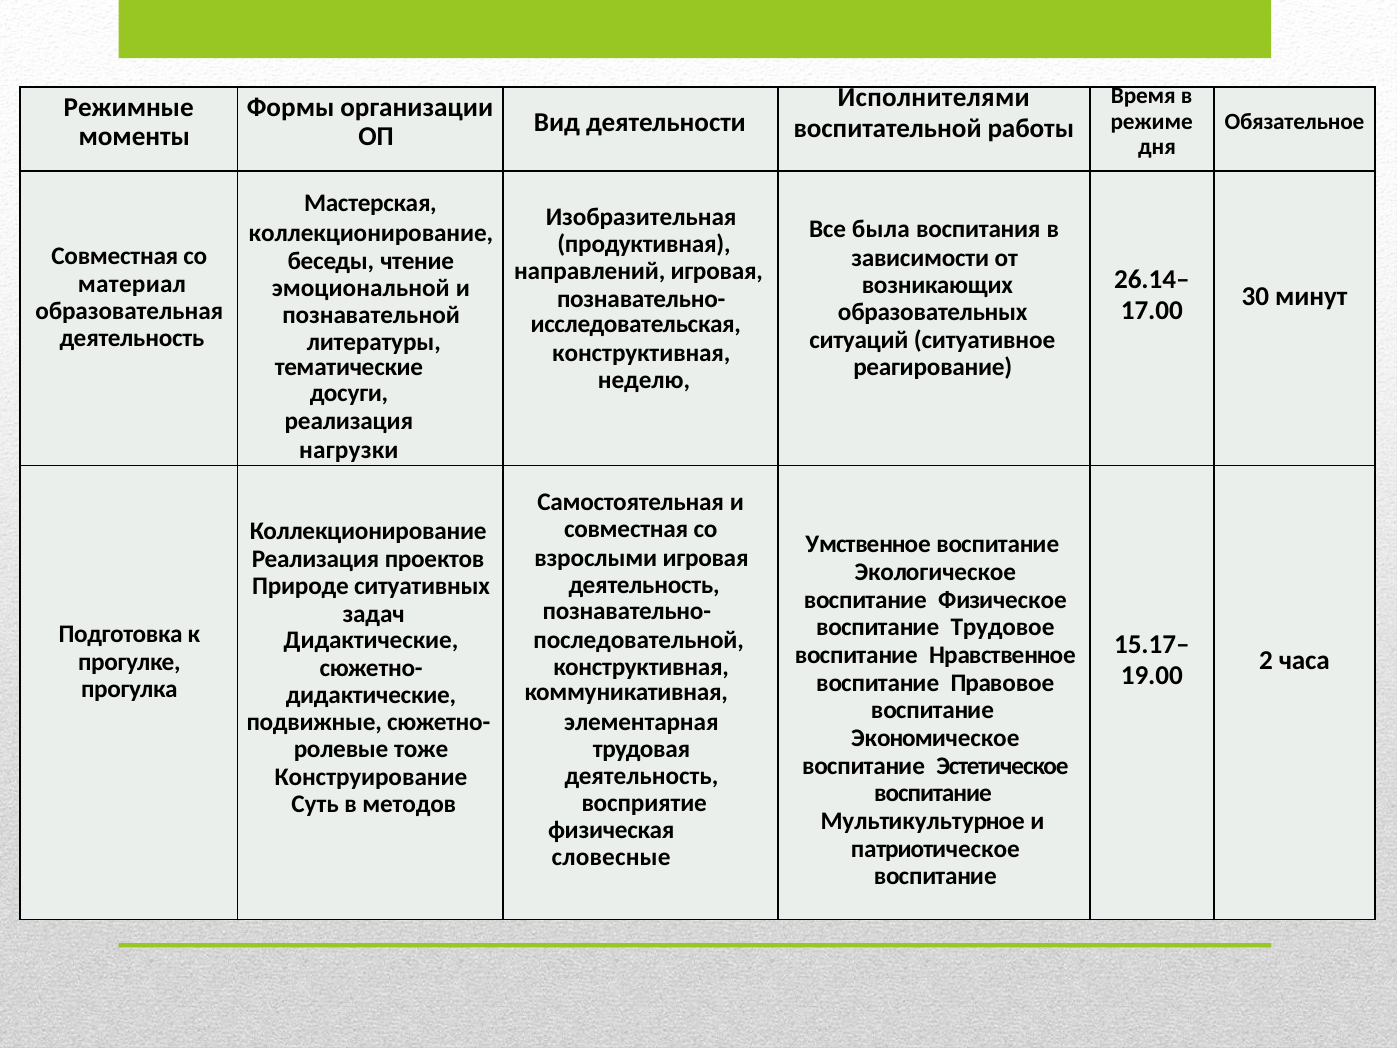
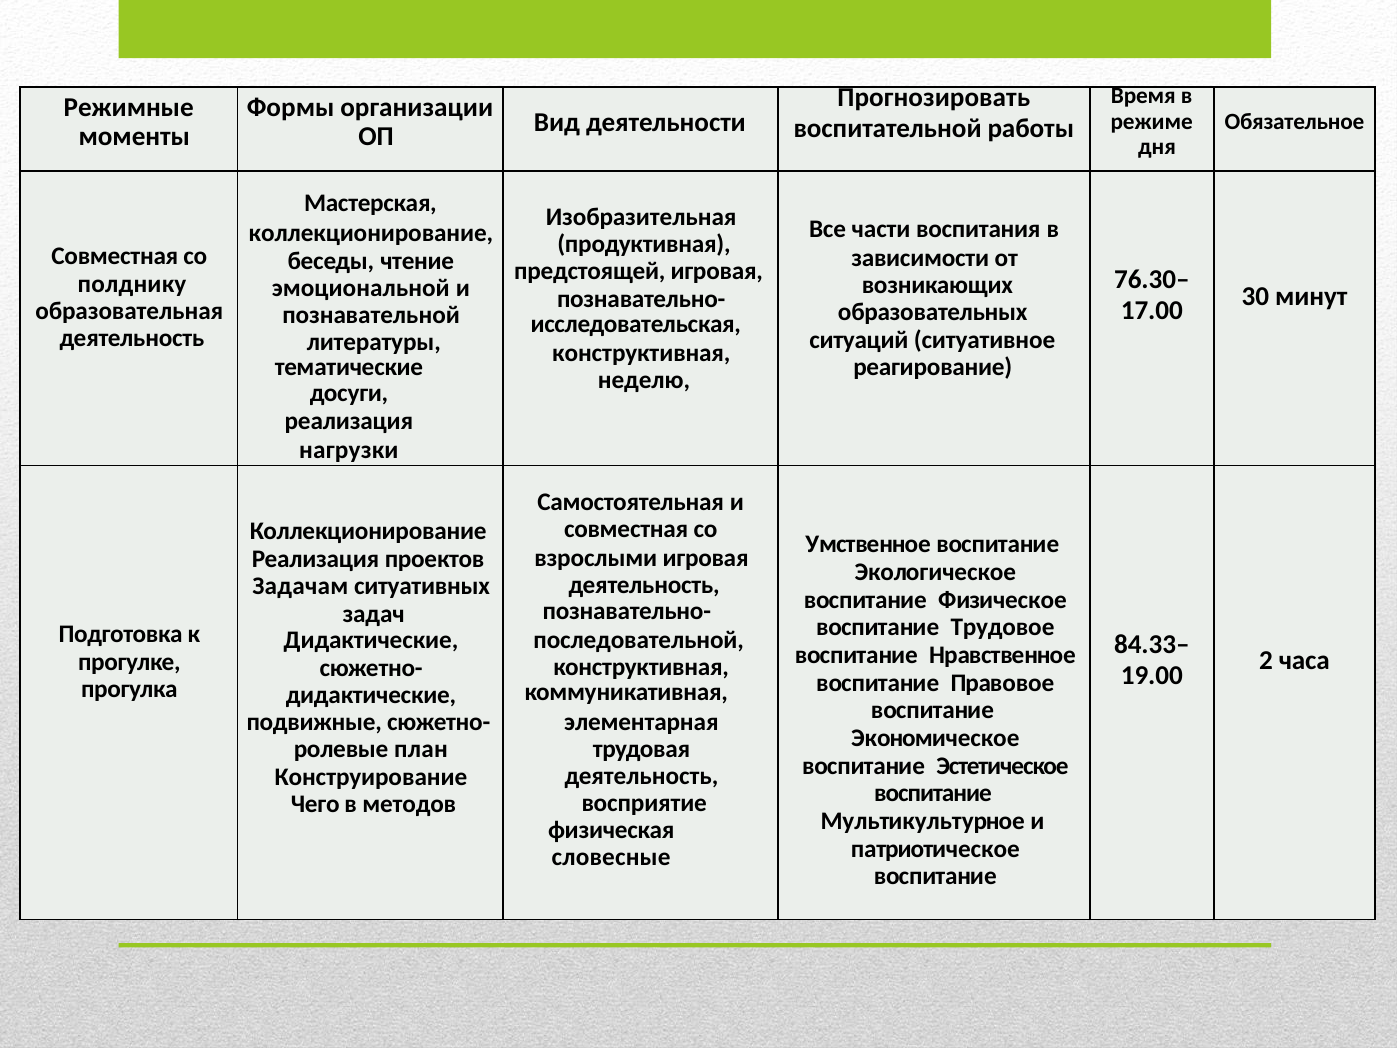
Исполнителями: Исполнителями -> Прогнозировать
была: была -> части
направлений: направлений -> предстоящей
26.14–: 26.14– -> 76.30–
материал: материал -> полднику
Природе: Природе -> Задачам
15.17–: 15.17– -> 84.33–
тоже: тоже -> план
Суть: Суть -> Чего
